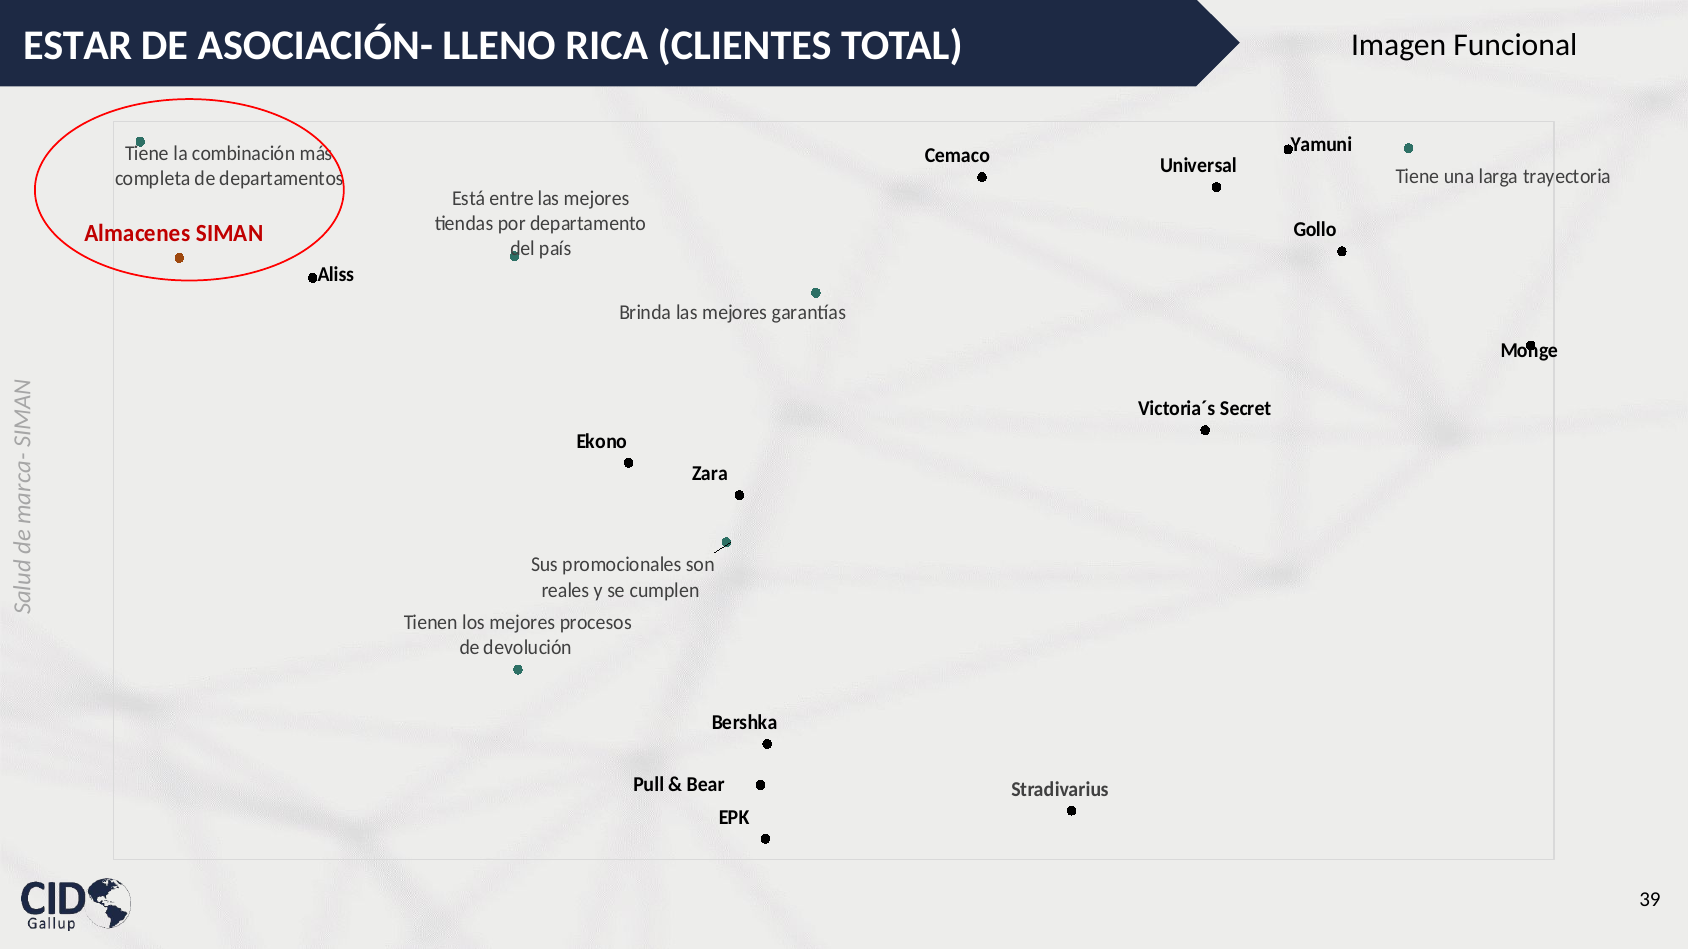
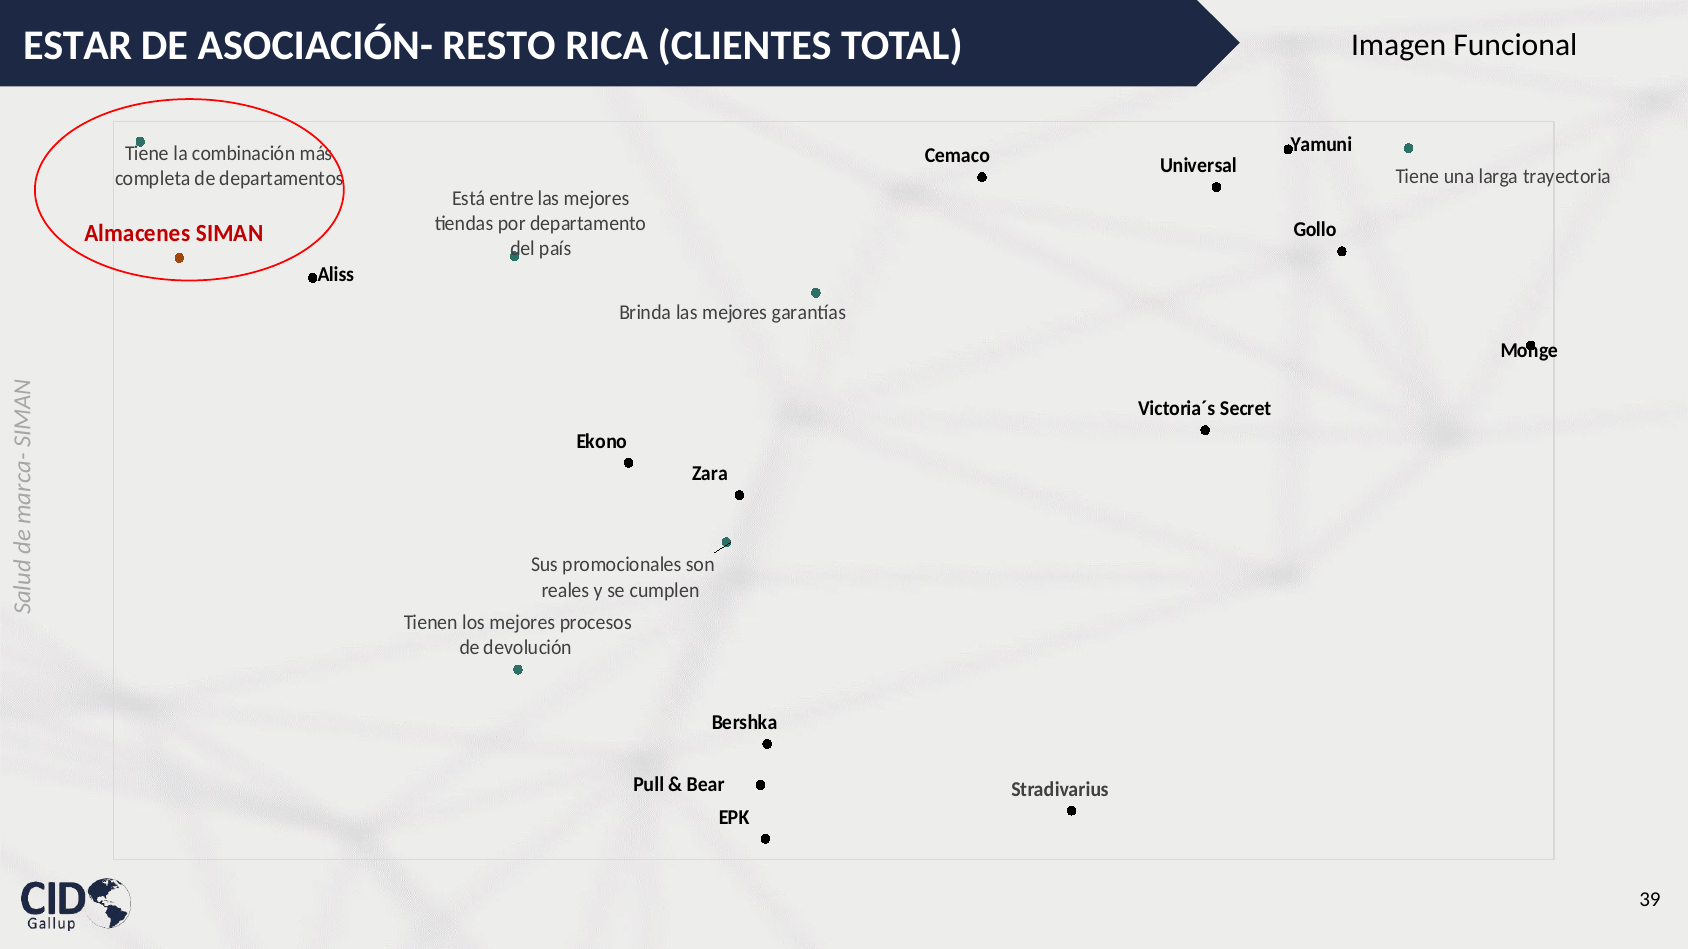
LLENO: LLENO -> RESTO
